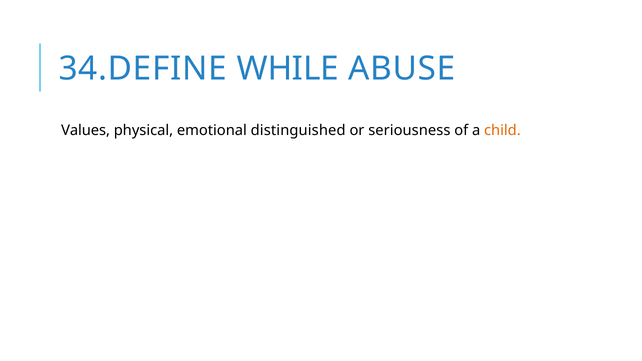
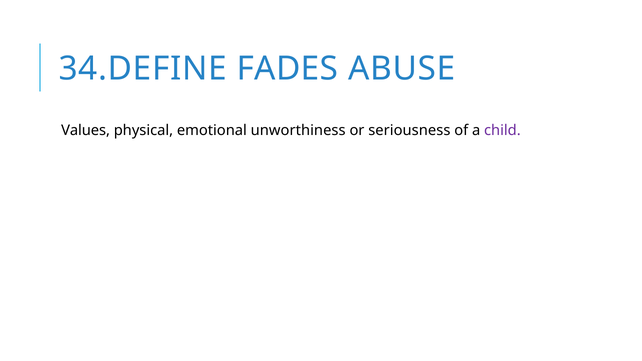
WHILE: WHILE -> FADES
distinguished: distinguished -> unworthiness
child colour: orange -> purple
